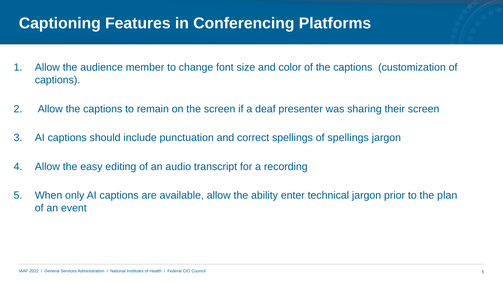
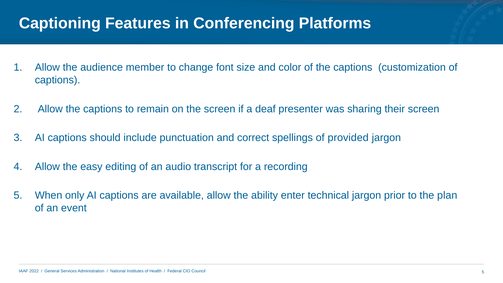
of spellings: spellings -> provided
